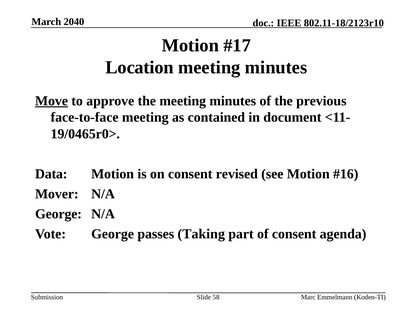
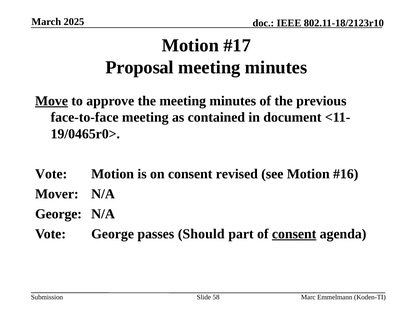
2040: 2040 -> 2025
Location: Location -> Proposal
Data at (51, 174): Data -> Vote
Taking: Taking -> Should
consent at (294, 234) underline: none -> present
